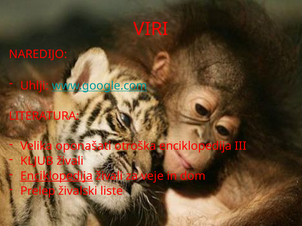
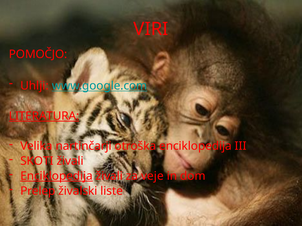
NAREDIJO: NAREDIJO -> POMOČJO
LITERATURA underline: none -> present
oponašati: oponašati -> nartinčarji
KLJUB: KLJUB -> SKOTI
